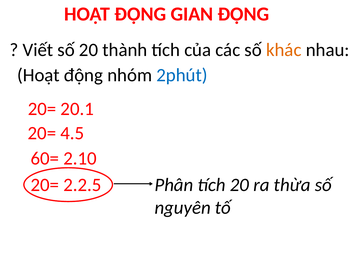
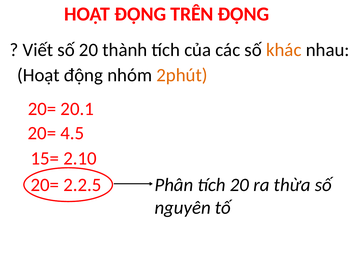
GIAN: GIAN -> TRÊN
2phút colour: blue -> orange
60=: 60= -> 15=
